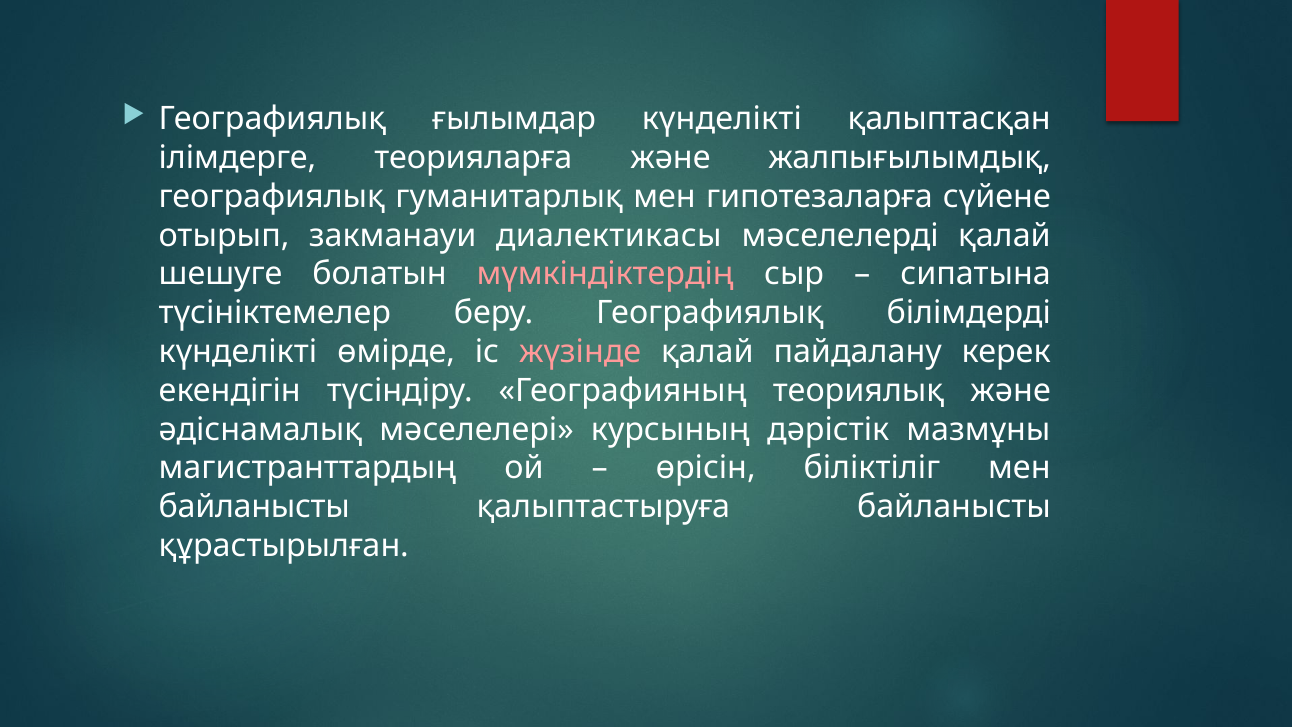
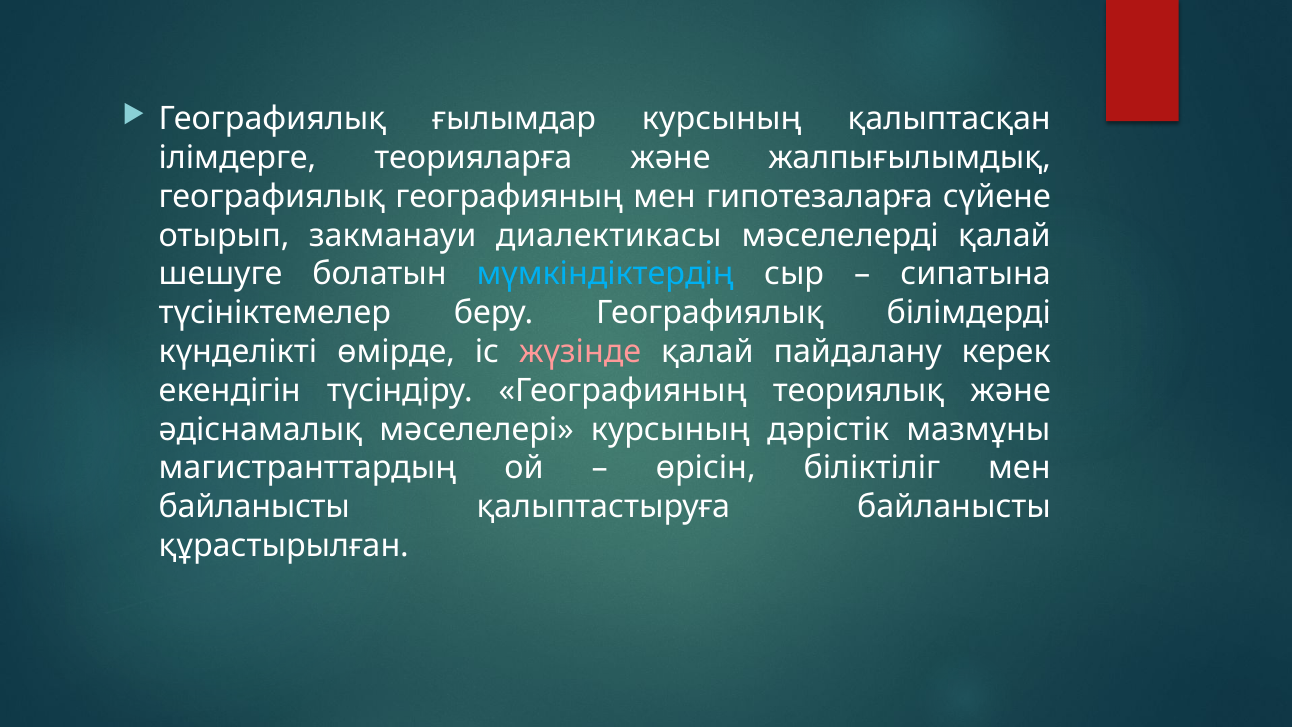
ғылымдар күнделікті: күнделікті -> курсының
географиялық гуманитарлық: гуманитарлық -> географияның
мүмкіндіктердің colour: pink -> light blue
